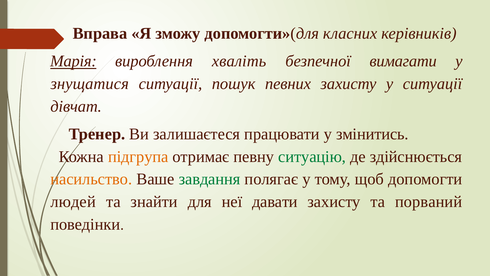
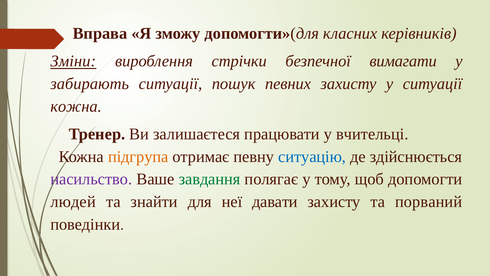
Марія: Марія -> Зміни
хваліть: хваліть -> стрічки
знущатися: знущатися -> забирають
дівчат at (76, 106): дівчат -> кожна
змінитись: змінитись -> вчительці
ситуацію colour: green -> blue
насильство colour: orange -> purple
